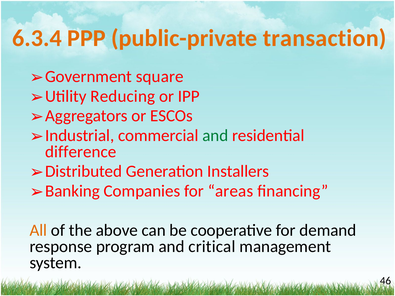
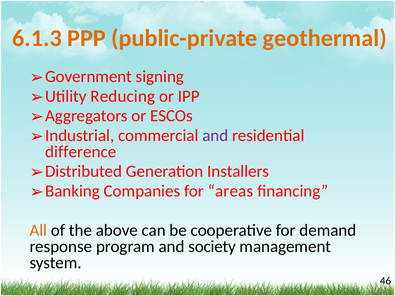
6.3.4: 6.3.4 -> 6.1.3
transaction: transaction -> geothermal
square: square -> signing
and at (215, 136) colour: green -> purple
critical: critical -> society
